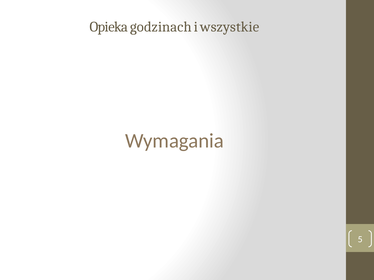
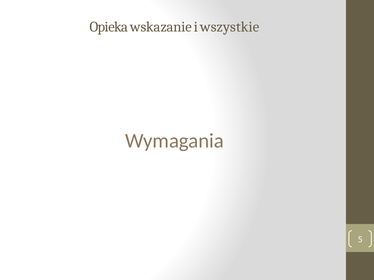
godzinach: godzinach -> wskazanie
